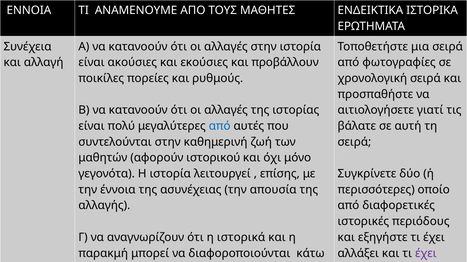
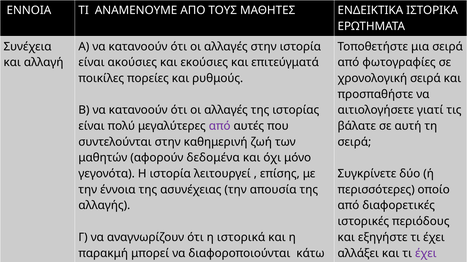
προβάλλουν: προβάλλουν -> επιτεύγματά
από at (220, 126) colour: blue -> purple
ιστορικού: ιστορικού -> δεδομένα
